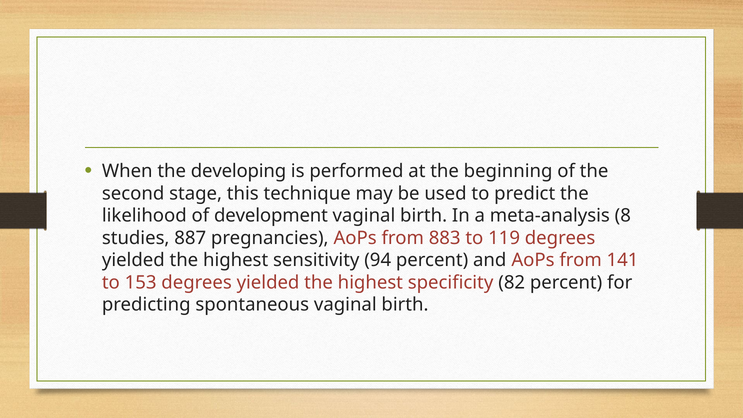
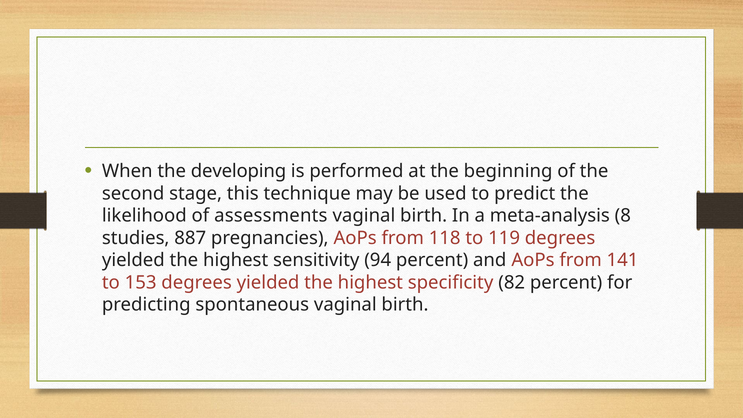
development: development -> assessments
883: 883 -> 118
